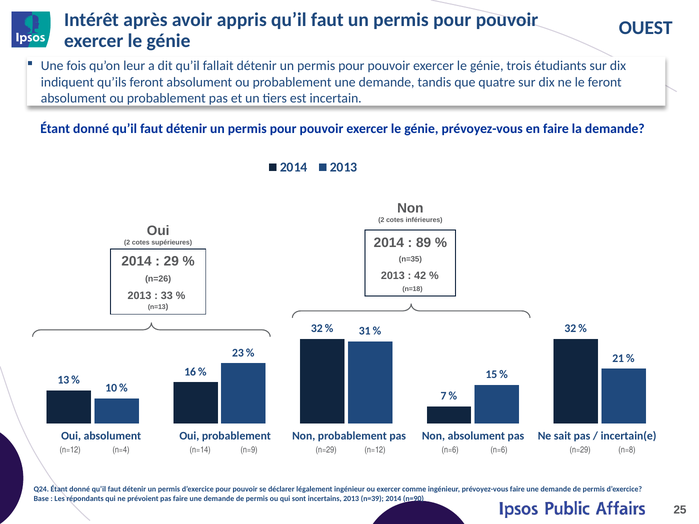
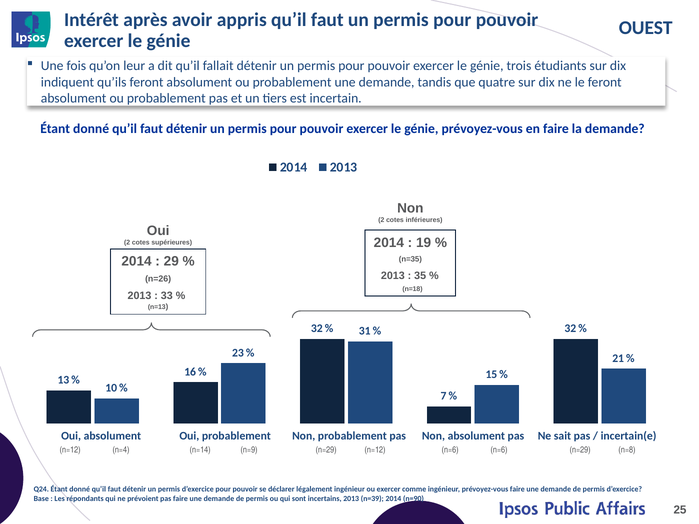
89: 89 -> 19
42: 42 -> 35
